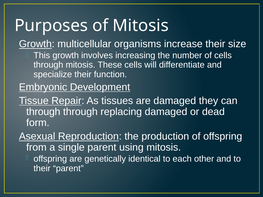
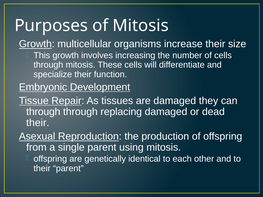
form at (38, 123): form -> their
